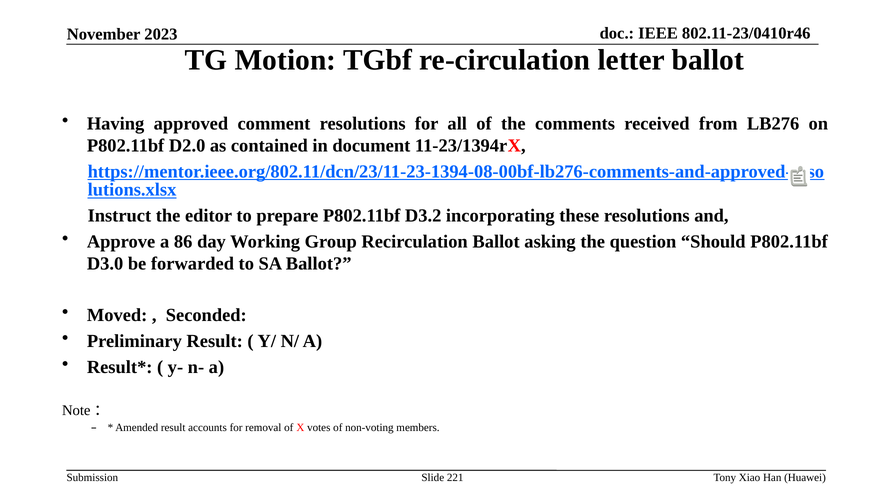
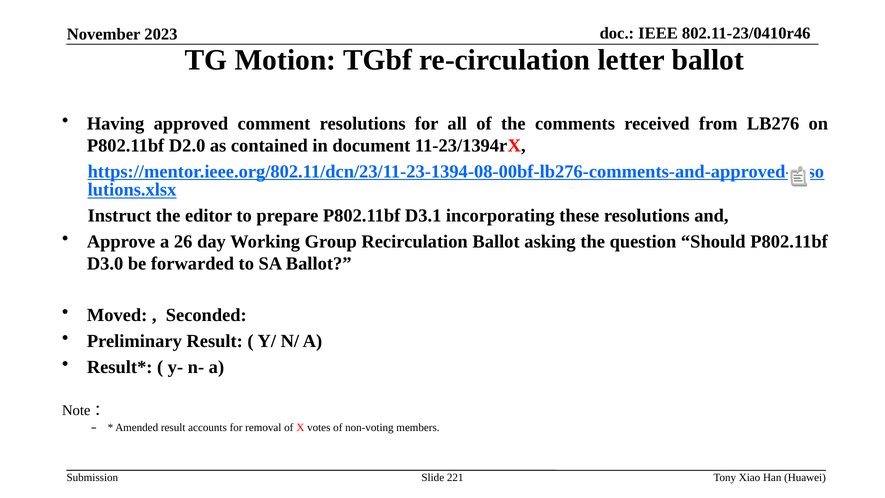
D3.2: D3.2 -> D3.1
86: 86 -> 26
